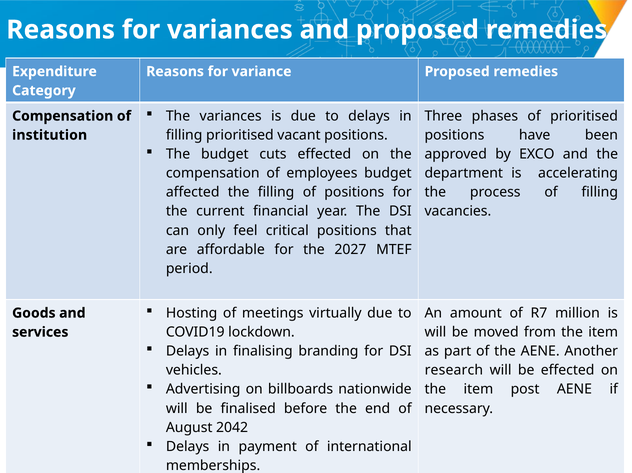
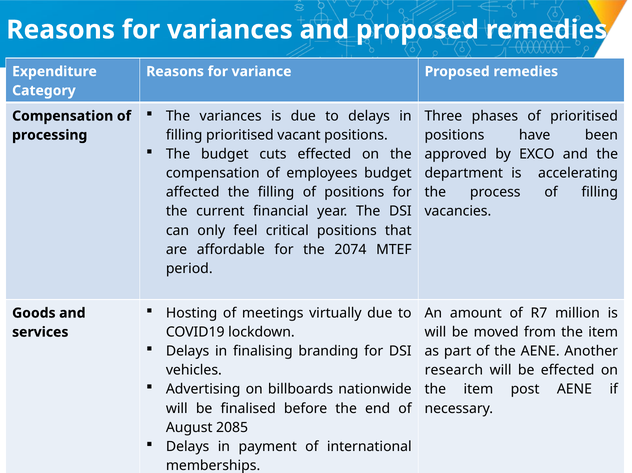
institution: institution -> processing
2027: 2027 -> 2074
2042: 2042 -> 2085
